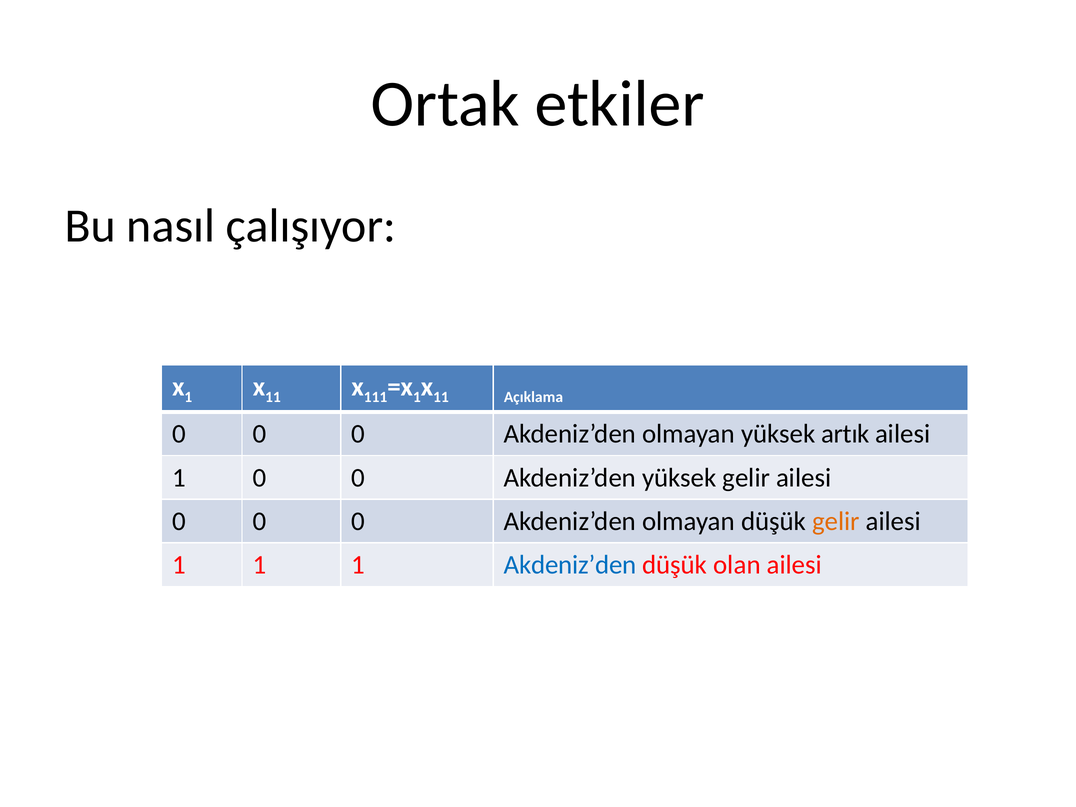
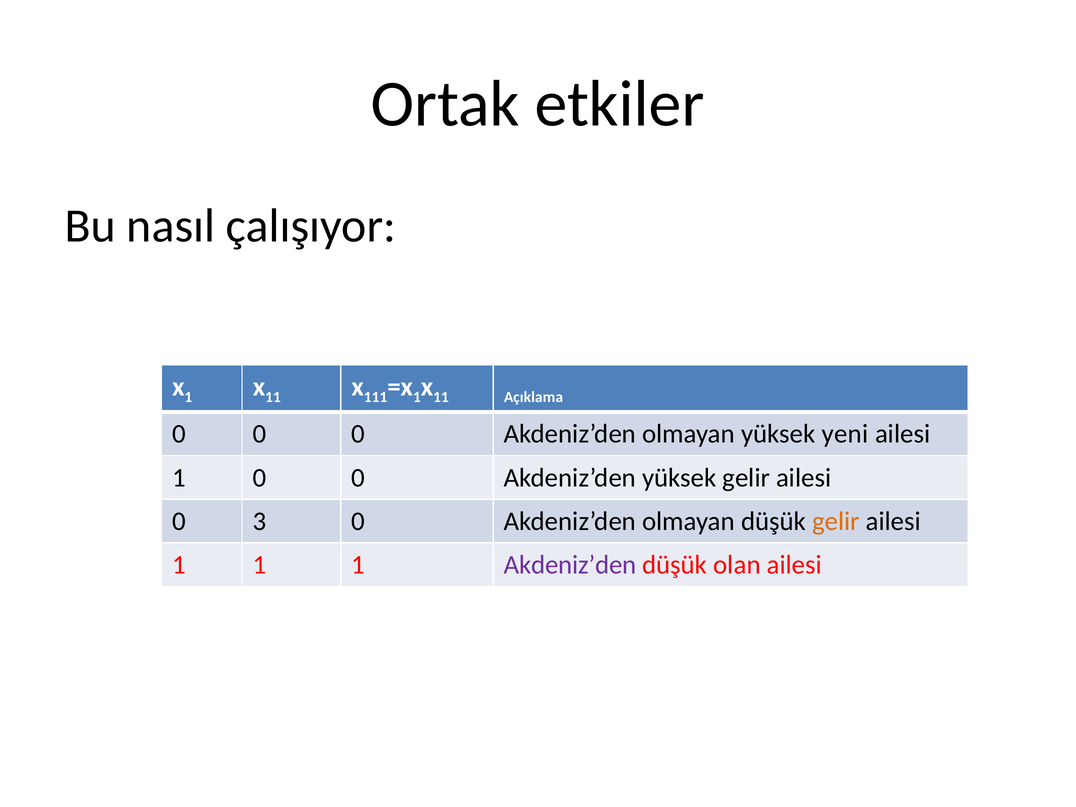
artık: artık -> yeni
0 at (260, 521): 0 -> 3
Akdeniz’den at (570, 565) colour: blue -> purple
